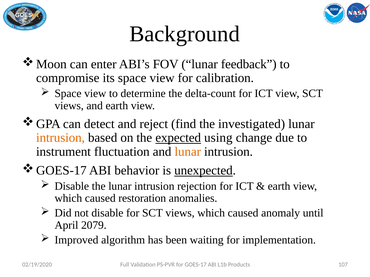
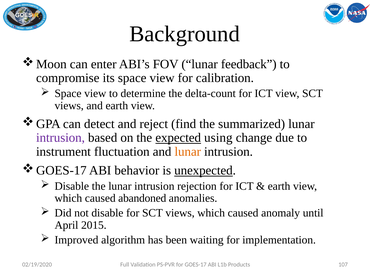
investigated: investigated -> summarized
intrusion at (60, 138) colour: orange -> purple
restoration: restoration -> abandoned
2079: 2079 -> 2015
